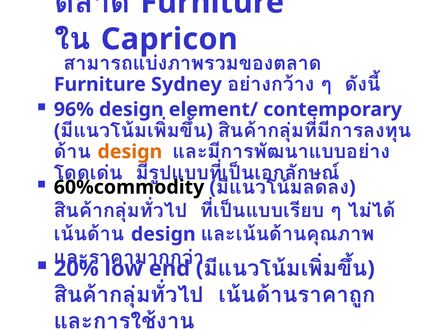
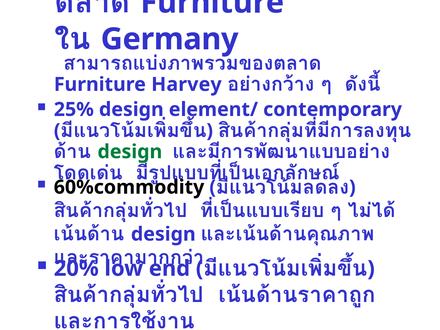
Capricon: Capricon -> Germany
Sydney: Sydney -> Harvey
96%: 96% -> 25%
design at (130, 152) colour: orange -> green
